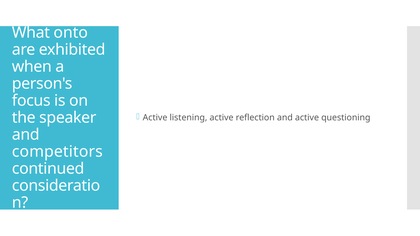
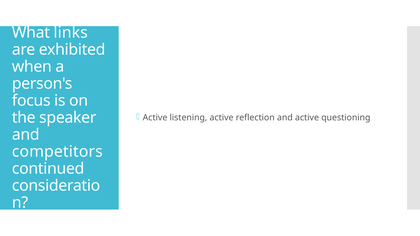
onto: onto -> links
